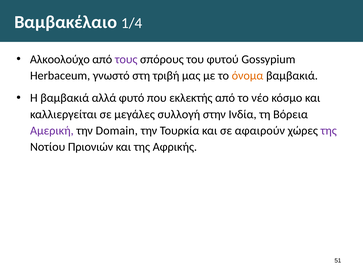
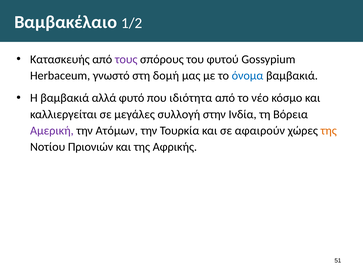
1/4: 1/4 -> 1/2
Αλκοολούχο: Αλκοολούχο -> Κατασκευής
τριβή: τριβή -> δομή
όνομα colour: orange -> blue
εκλεκτής: εκλεκτής -> ιδιότητα
Domain: Domain -> Ατόμων
της at (329, 130) colour: purple -> orange
